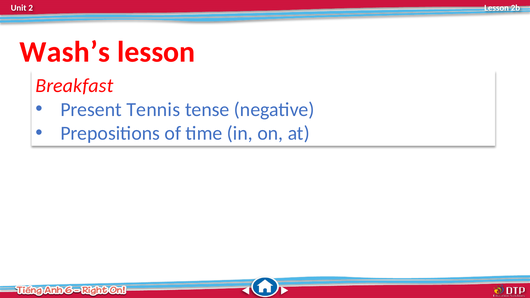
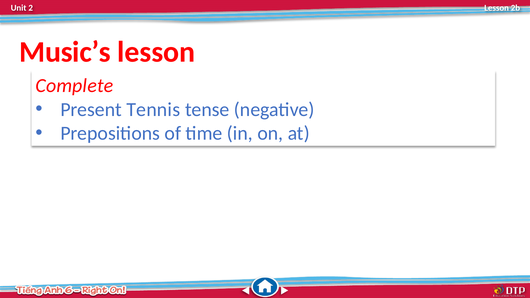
Wash’s: Wash’s -> Music’s
Breakfast: Breakfast -> Complete
